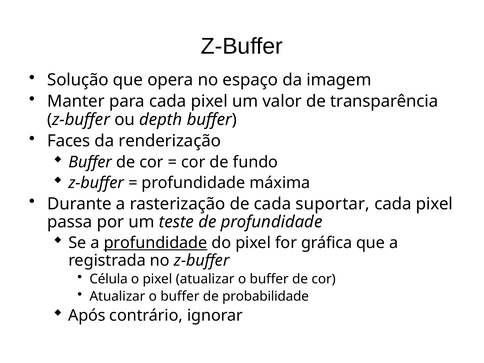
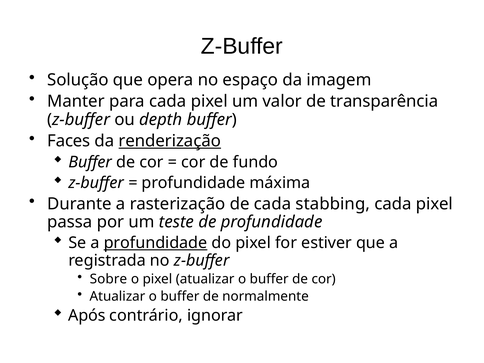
renderização underline: none -> present
suportar: suportar -> stabbing
gráfica: gráfica -> estiver
Célula: Célula -> Sobre
probabilidade: probabilidade -> normalmente
